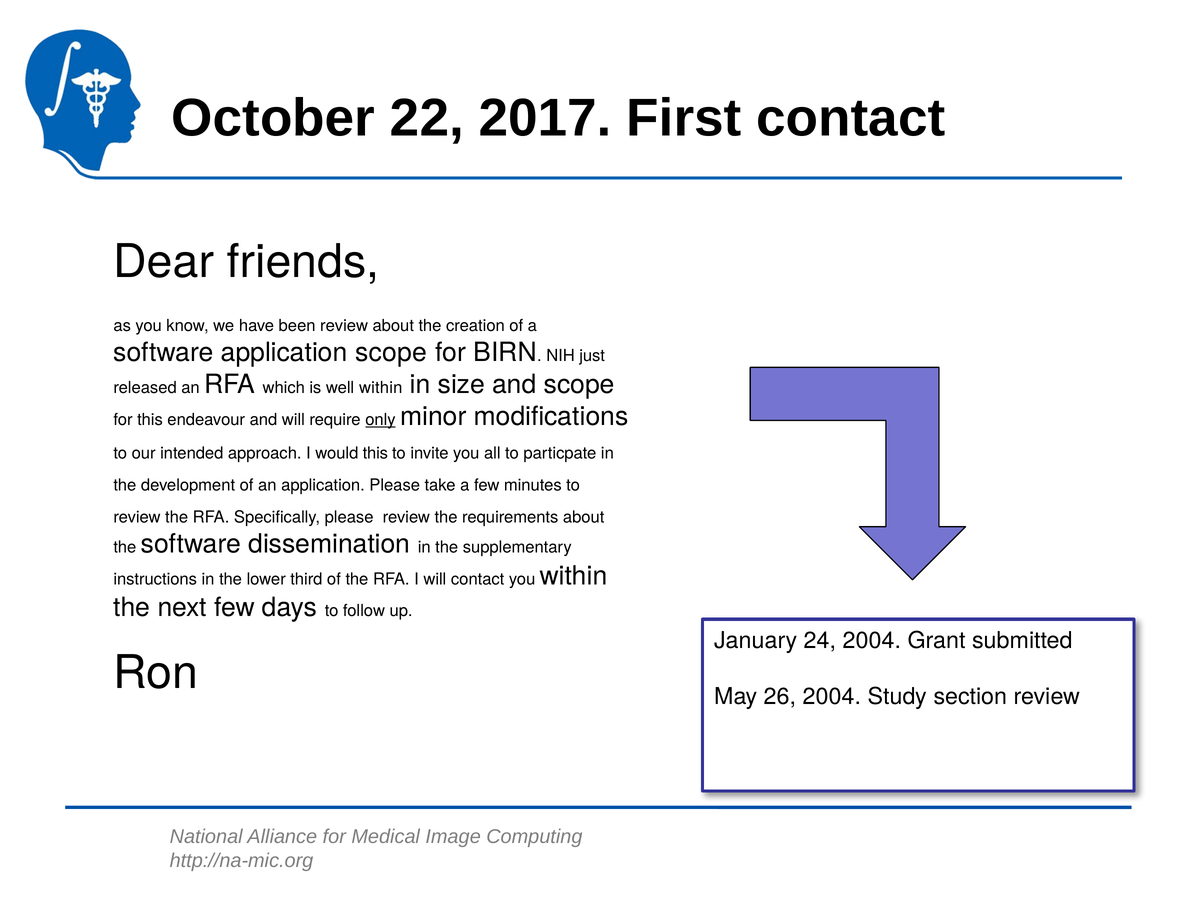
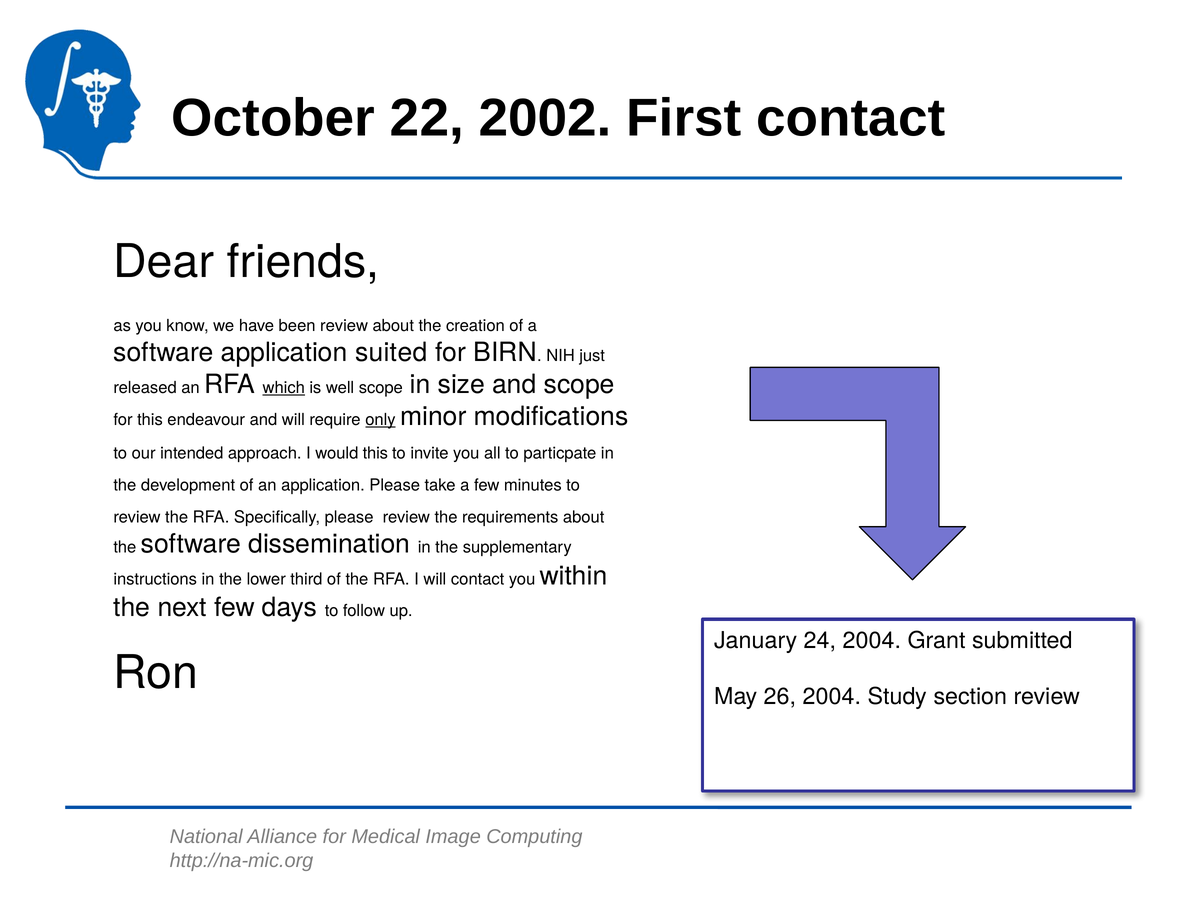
2017: 2017 -> 2002
application scope: scope -> suited
which underline: none -> present
well within: within -> scope
